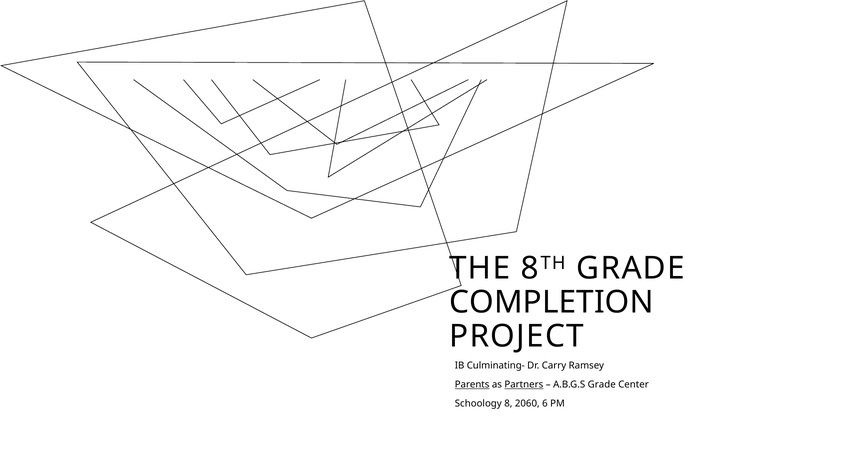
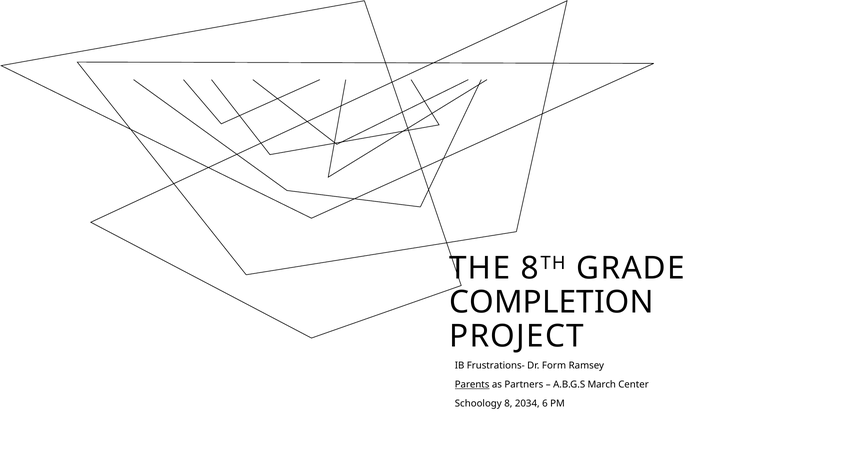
Culminating-: Culminating- -> Frustrations-
Carry: Carry -> Form
Partners underline: present -> none
A.B.G.S Grade: Grade -> March
2060: 2060 -> 2034
